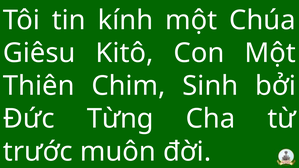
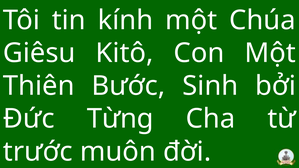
Chim: Chim -> Bước
